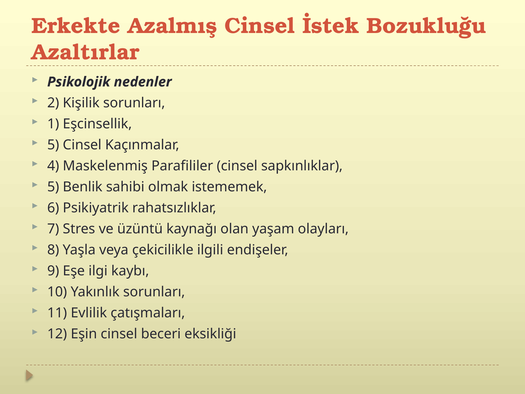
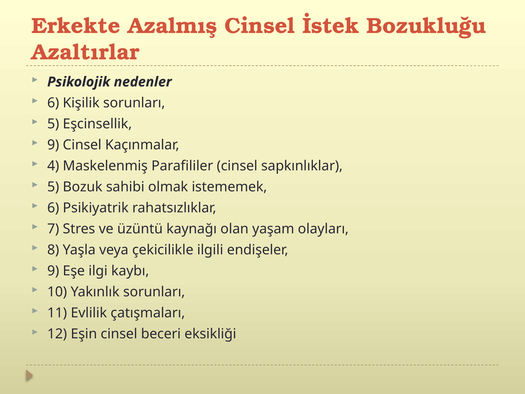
2 at (53, 103): 2 -> 6
1 at (53, 124): 1 -> 5
5 at (53, 145): 5 -> 9
Benlik: Benlik -> Bozuk
